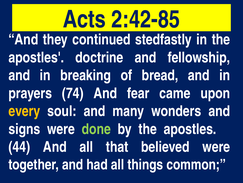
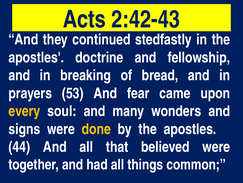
2:42-85: 2:42-85 -> 2:42-43
74: 74 -> 53
done colour: light green -> yellow
